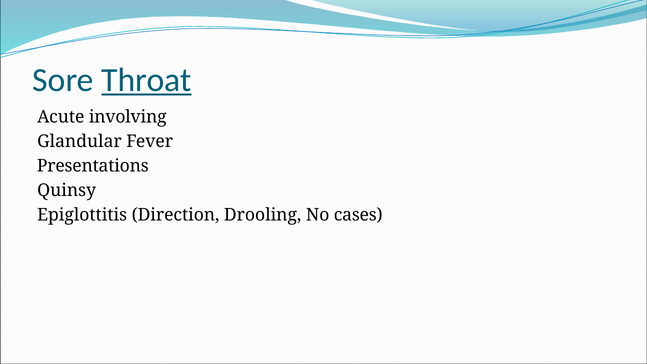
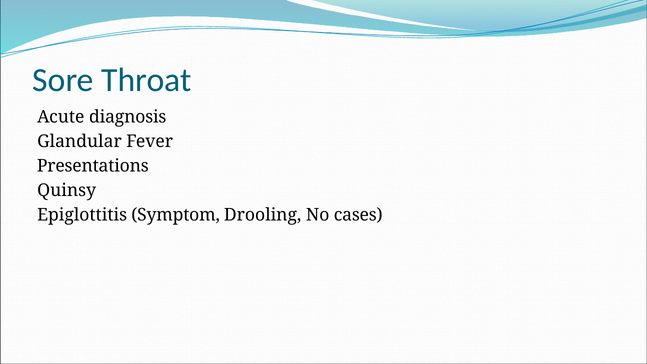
Throat underline: present -> none
involving: involving -> diagnosis
Direction: Direction -> Symptom
